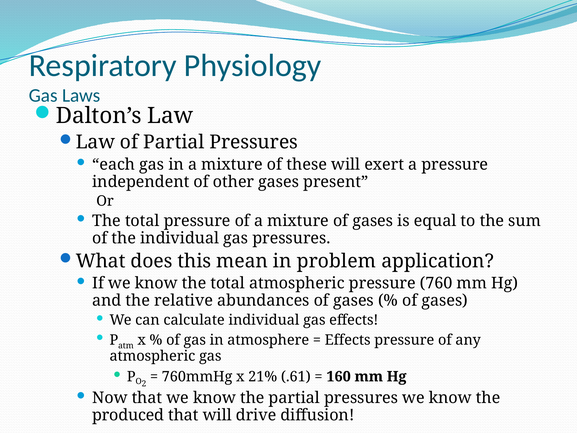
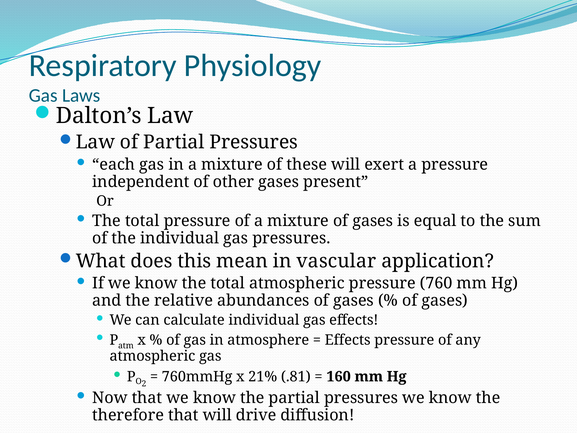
problem: problem -> vascular
.61: .61 -> .81
produced: produced -> therefore
